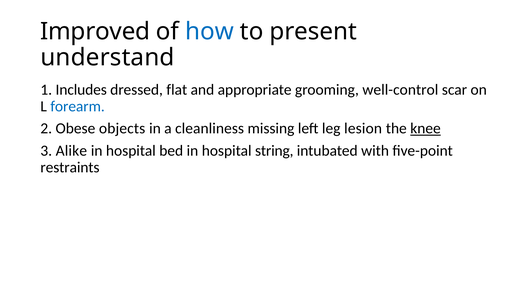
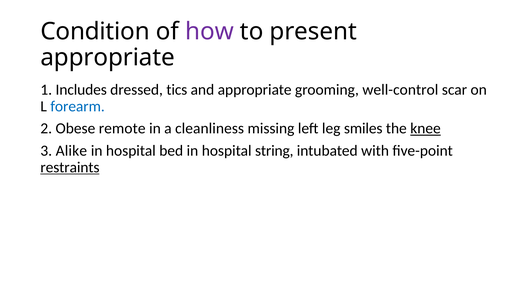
Improved: Improved -> Condition
how colour: blue -> purple
understand at (107, 58): understand -> appropriate
flat: flat -> tics
objects: objects -> remote
lesion: lesion -> smiles
restraints underline: none -> present
